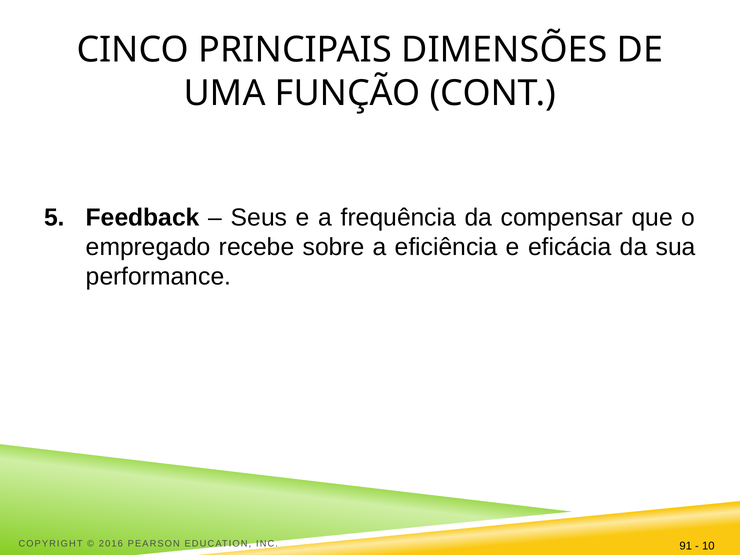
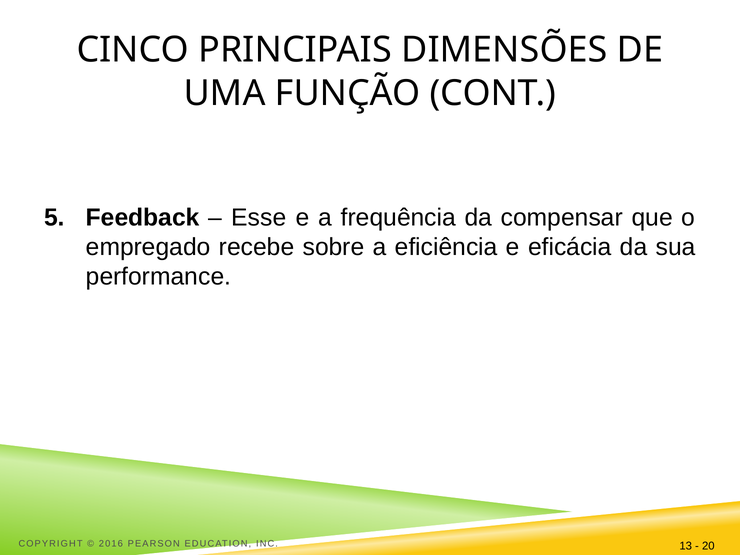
Seus: Seus -> Esse
91: 91 -> 13
10: 10 -> 20
